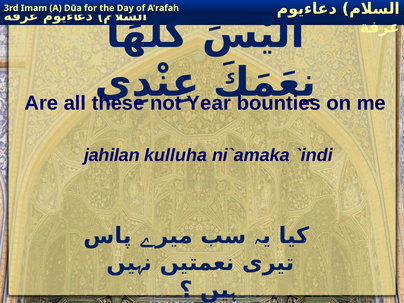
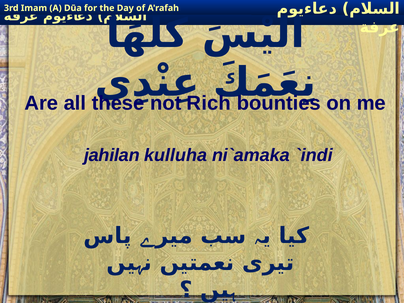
Year: Year -> Rich
